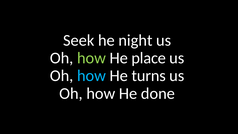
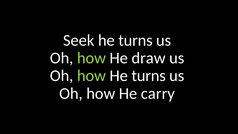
night at (135, 40): night -> turns
place: place -> draw
how at (91, 76) colour: light blue -> light green
done: done -> carry
